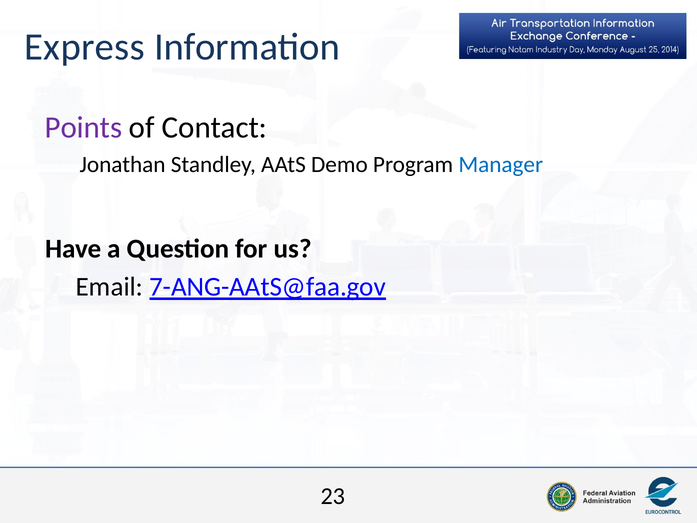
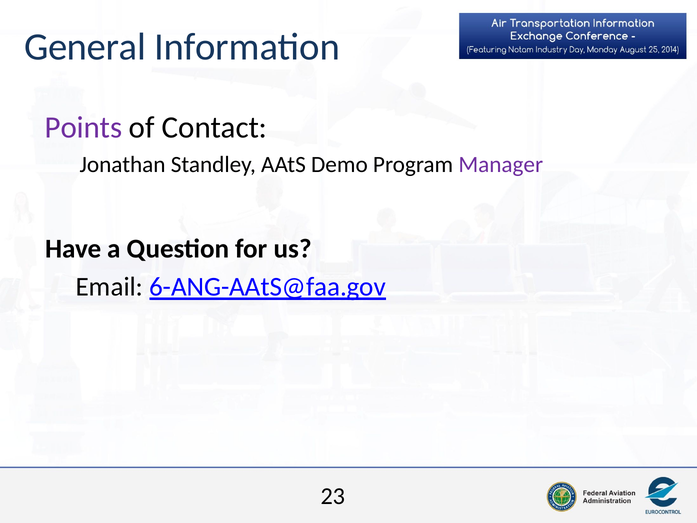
Express: Express -> General
Manager colour: blue -> purple
7-ANG-AAtS@faa.gov: 7-ANG-AAtS@faa.gov -> 6-ANG-AAtS@faa.gov
